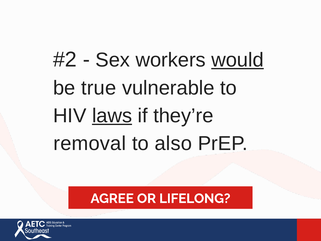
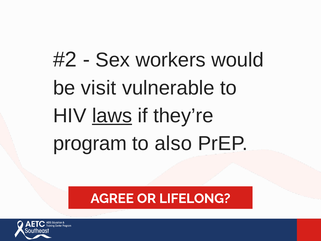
would underline: present -> none
true: true -> visit
removal: removal -> program
